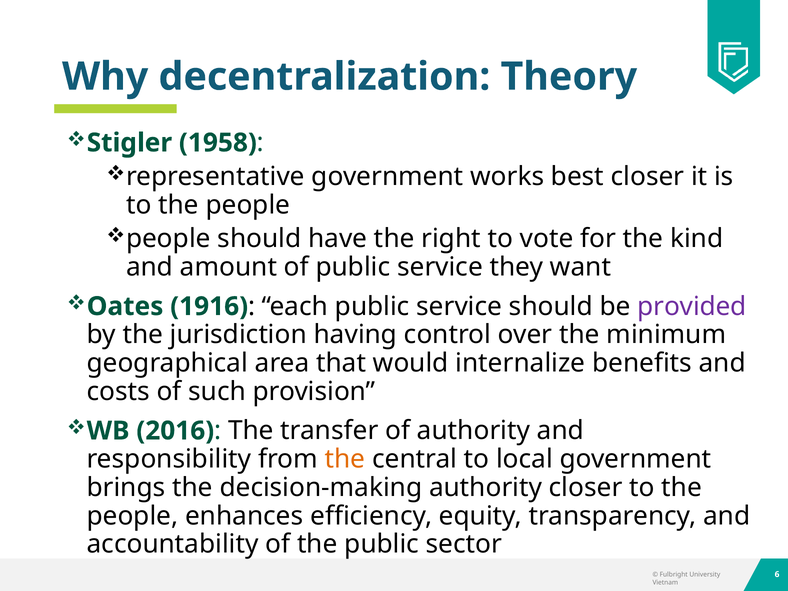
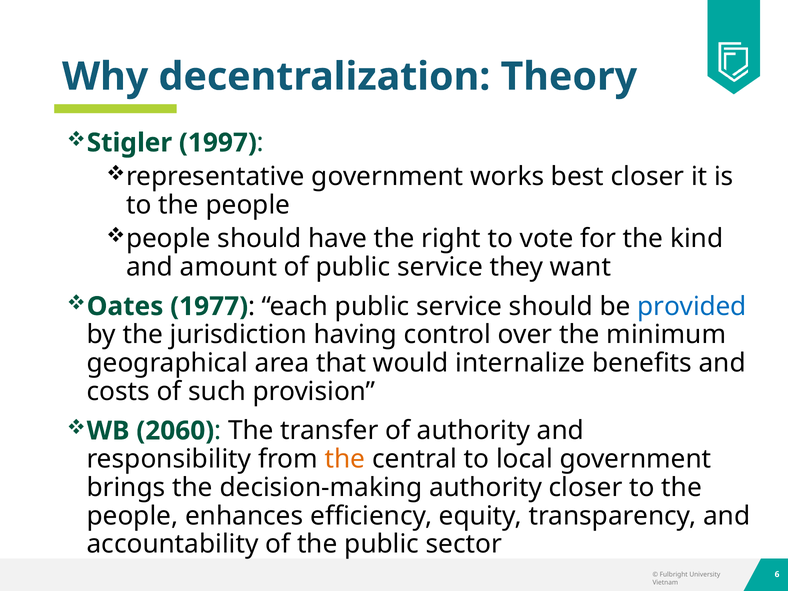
1958: 1958 -> 1997
1916: 1916 -> 1977
provided colour: purple -> blue
2016: 2016 -> 2060
